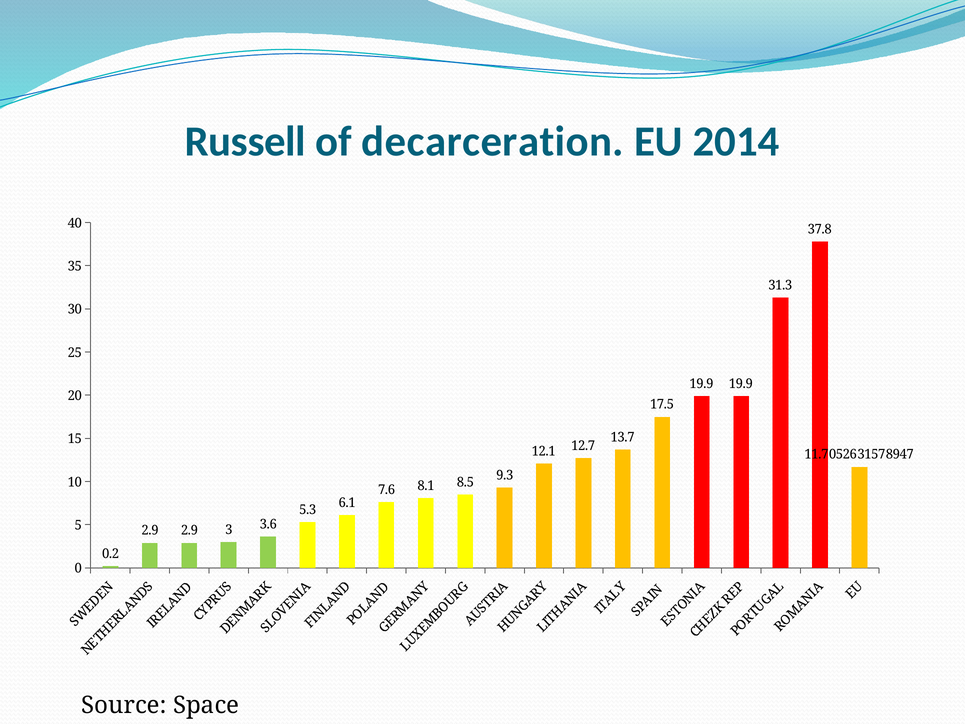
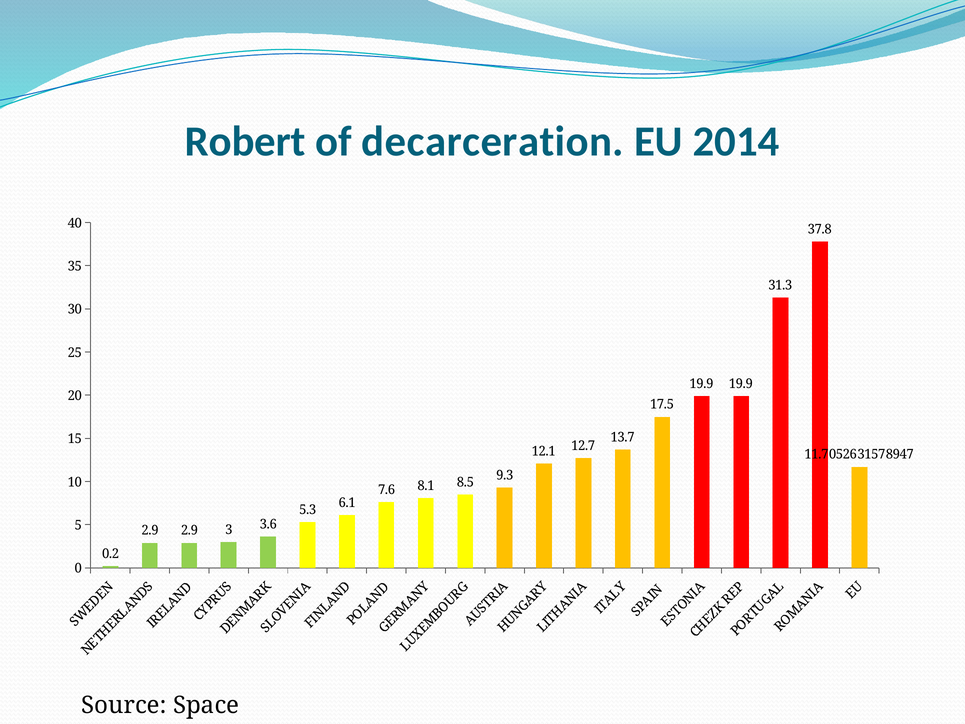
Russell: Russell -> Robert
